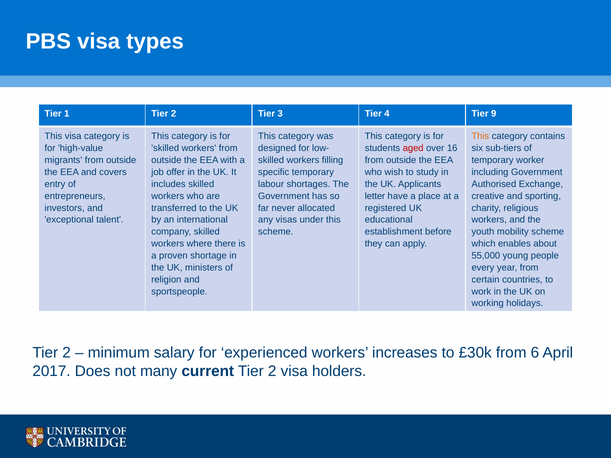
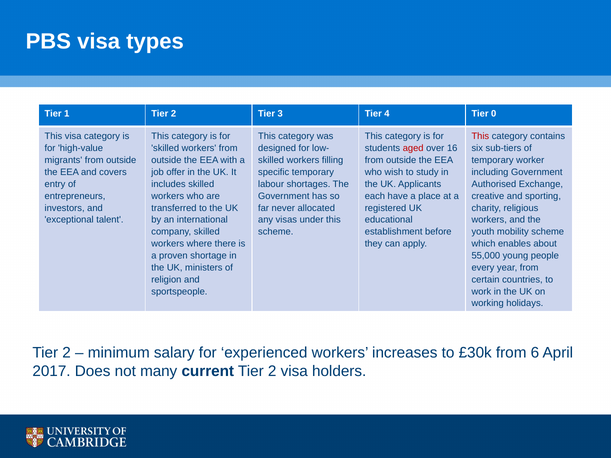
9: 9 -> 0
This at (480, 136) colour: orange -> red
letter: letter -> each
